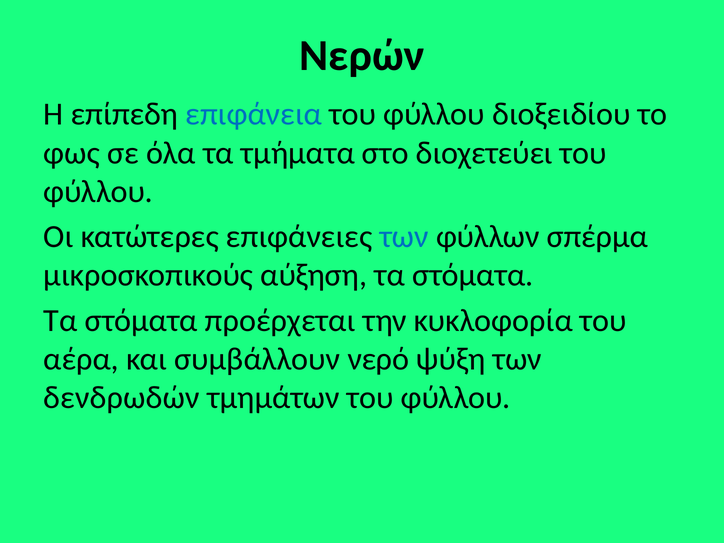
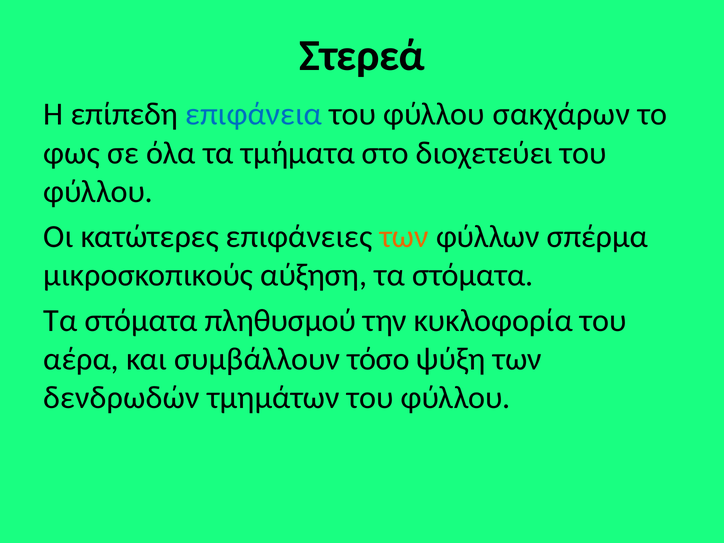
Νερών: Νερών -> Στερεά
διοξειδίου: διοξειδίου -> σακχάρων
των at (404, 237) colour: blue -> orange
προέρχεται: προέρχεται -> πληθυσμού
νερό: νερό -> τόσο
